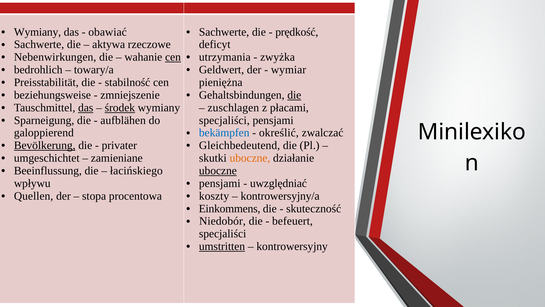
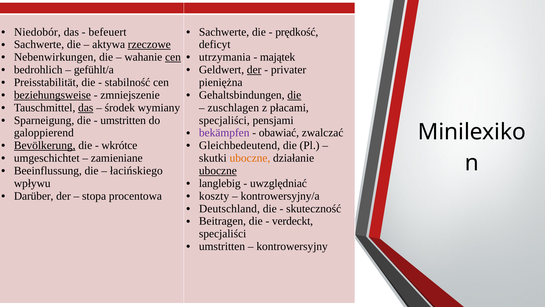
Wymiany at (37, 32): Wymiany -> Niedobór
obawiać: obawiać -> befeuert
rzeczowe underline: none -> present
zwyżka: zwyżka -> majątek
towary/a: towary/a -> gefühlt/a
der at (254, 70) underline: none -> present
wymiar: wymiar -> privater
beziehungsweise underline: none -> present
środek underline: present -> none
aufblähen at (123, 120): aufblähen -> umstritten
bekämpfen colour: blue -> purple
określić: określić -> obawiać
privater: privater -> wkrótce
pensjami at (220, 183): pensjami -> langlebig
Quellen: Quellen -> Darüber
Einkommens: Einkommens -> Deutschland
Niedobór: Niedobór -> Beitragen
befeuert: befeuert -> verdeckt
umstritten at (222, 246) underline: present -> none
